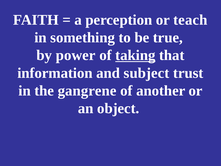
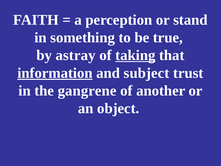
teach: teach -> stand
power: power -> astray
information underline: none -> present
